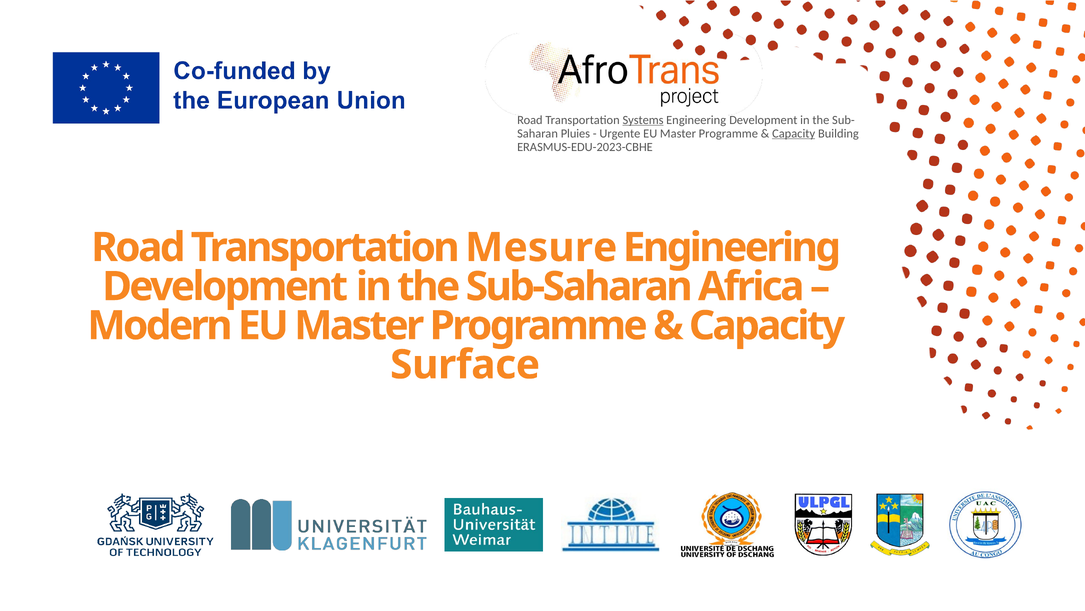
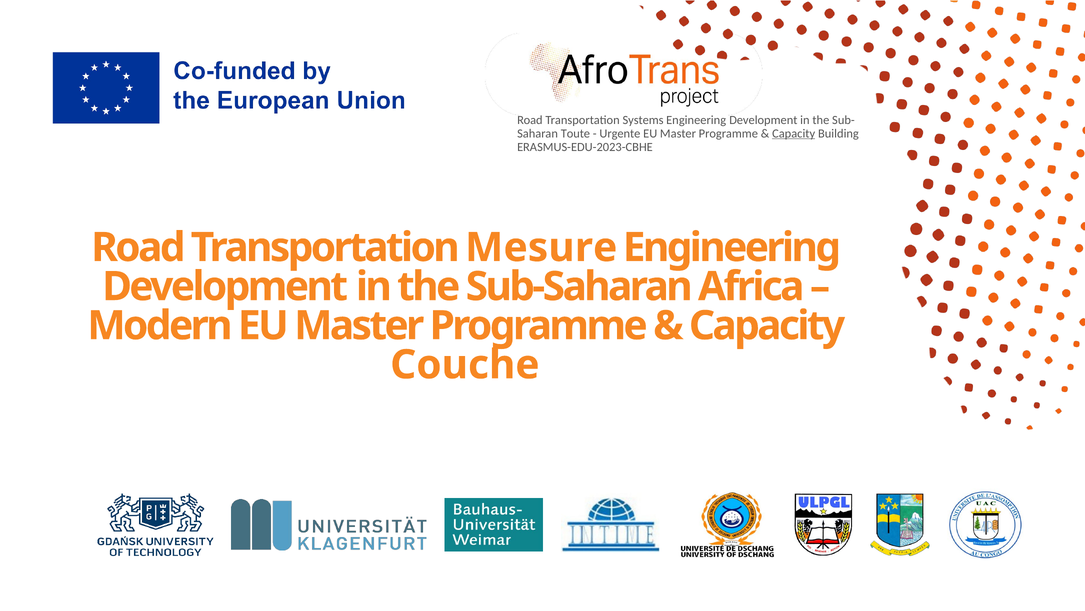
Systems underline: present -> none
Pluies: Pluies -> Toute
Surface: Surface -> Couche
